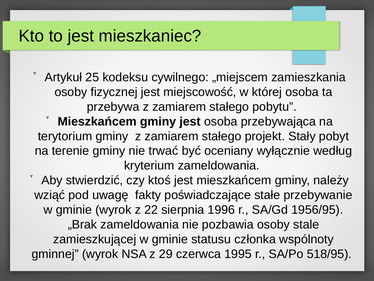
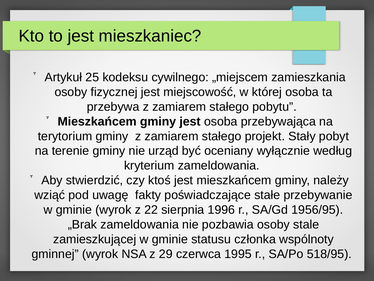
trwać: trwać -> urząd
